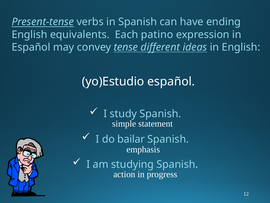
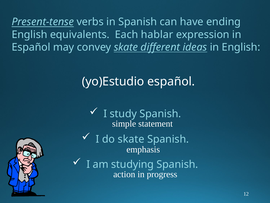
patino: patino -> hablar
convey tense: tense -> skate
do bailar: bailar -> skate
